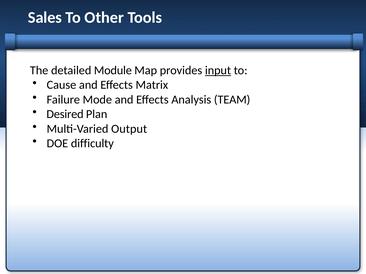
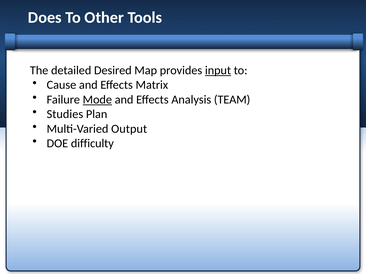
Sales: Sales -> Does
Module: Module -> Desired
Mode underline: none -> present
Desired: Desired -> Studies
